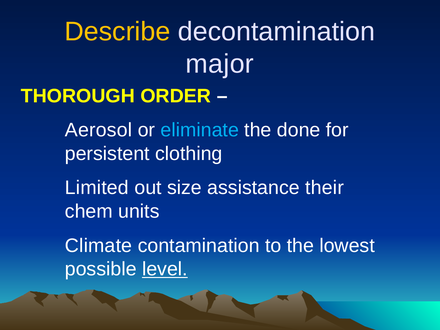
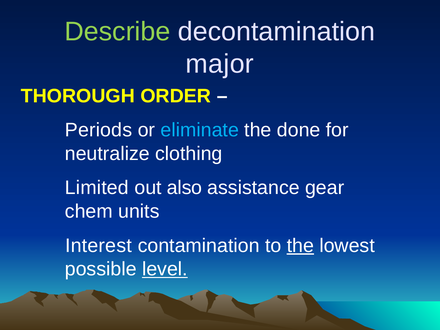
Describe colour: yellow -> light green
Aerosol: Aerosol -> Periods
persistent: persistent -> neutralize
size: size -> also
their: their -> gear
Climate: Climate -> Interest
the at (300, 246) underline: none -> present
